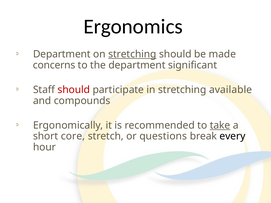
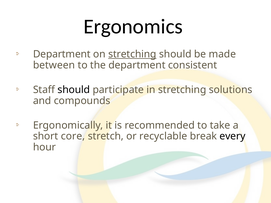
concerns: concerns -> between
significant: significant -> consistent
should at (74, 90) colour: red -> black
available: available -> solutions
take underline: present -> none
questions: questions -> recyclable
